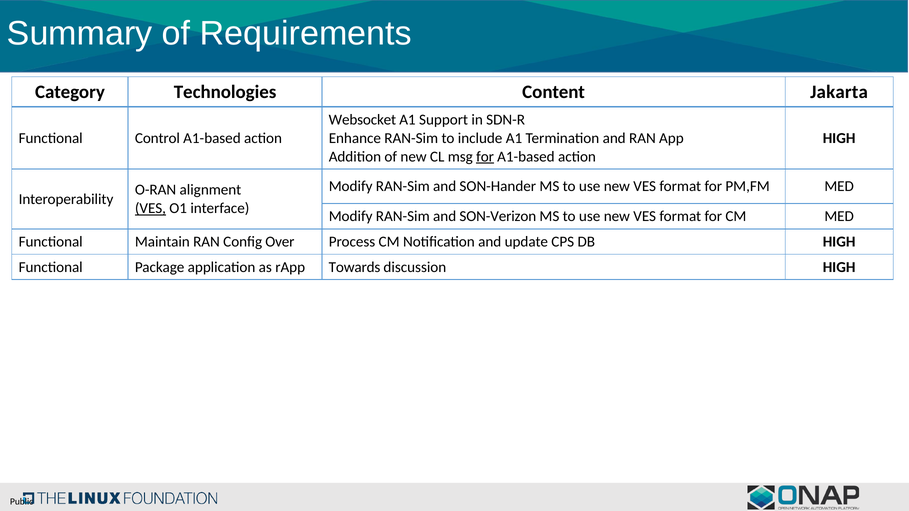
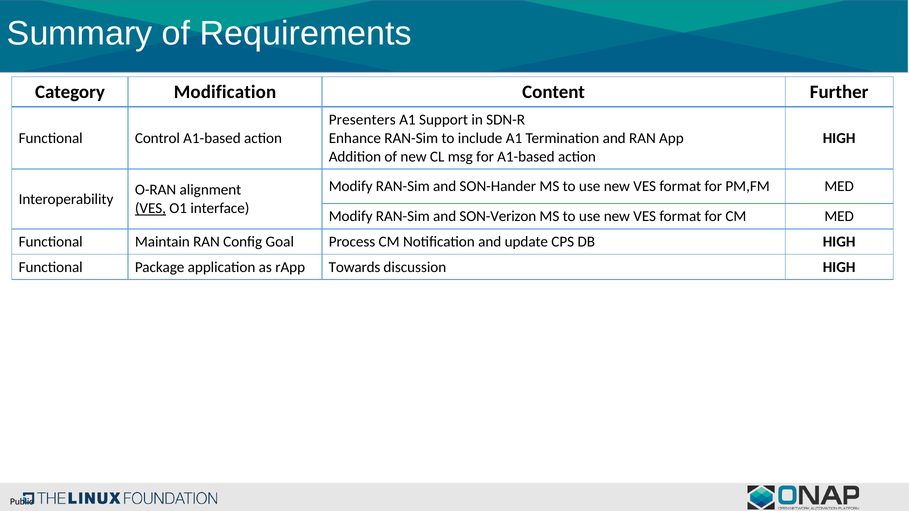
Technologies: Technologies -> Modification
Jakarta: Jakarta -> Further
Websocket: Websocket -> Presenters
for at (485, 157) underline: present -> none
Over: Over -> Goal
